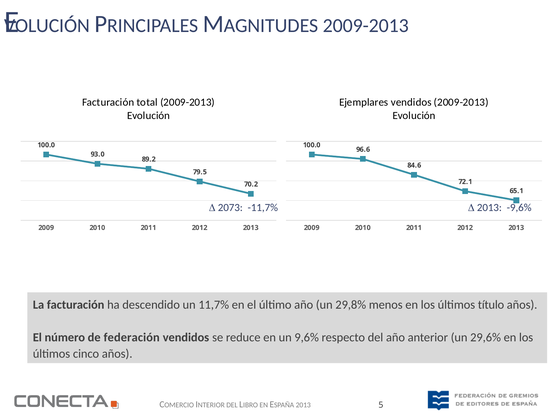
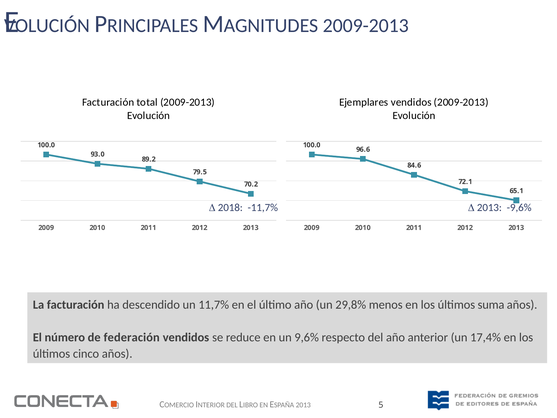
2073: 2073 -> 2018
título: título -> suma
29,6%: 29,6% -> 17,4%
